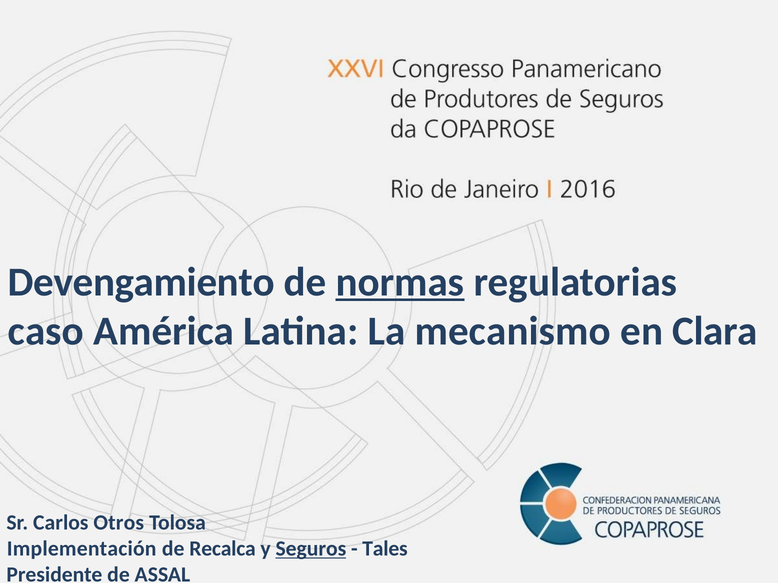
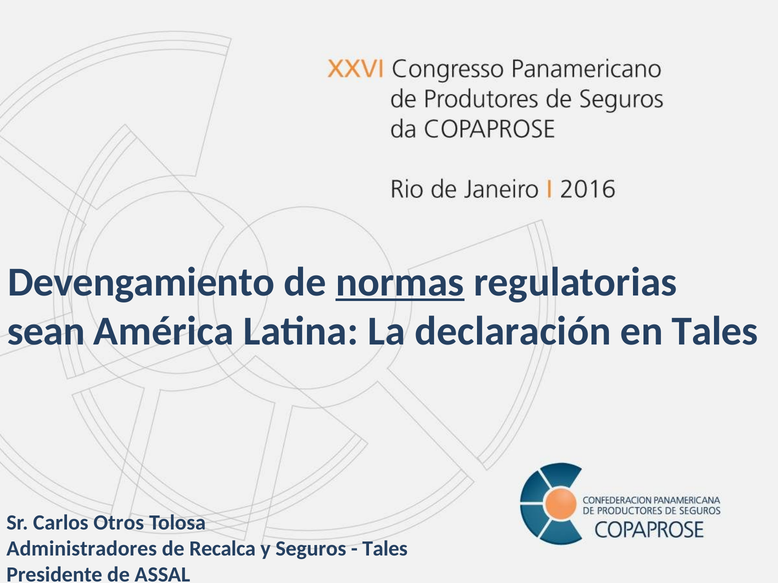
caso: caso -> sean
mecanismo: mecanismo -> declaración
en Clara: Clara -> Tales
Implementación: Implementación -> Administradores
Seguros underline: present -> none
